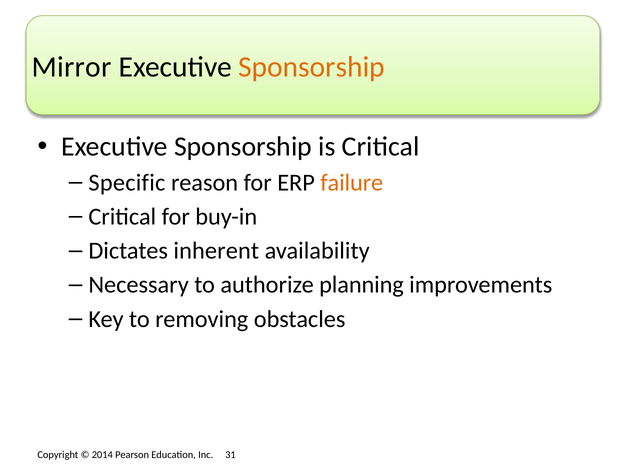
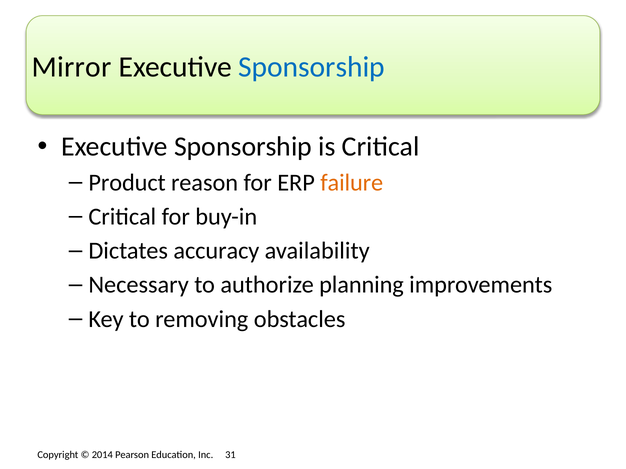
Sponsorship at (312, 67) colour: orange -> blue
Specific: Specific -> Product
inherent: inherent -> accuracy
